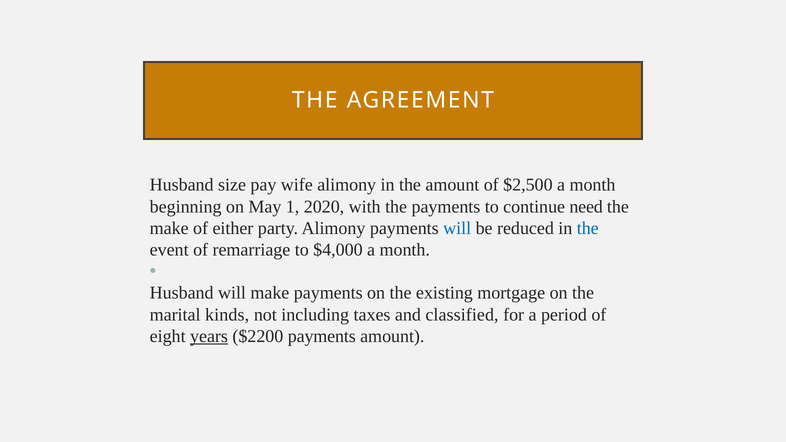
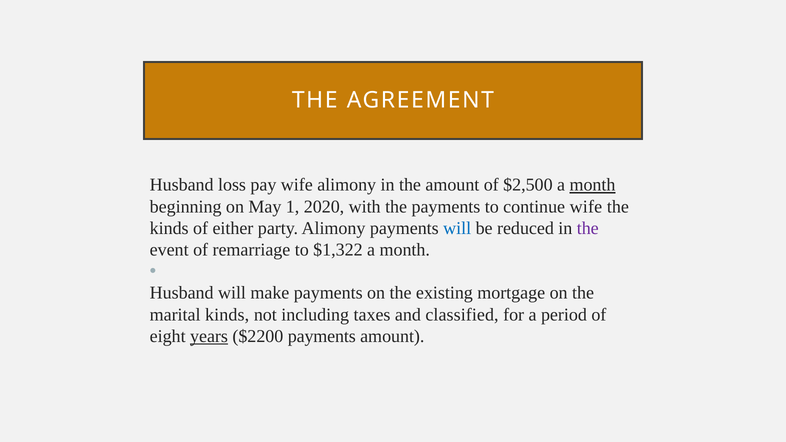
size: size -> loss
month at (592, 185) underline: none -> present
continue need: need -> wife
make at (169, 228): make -> kinds
the at (588, 228) colour: blue -> purple
$4,000: $4,000 -> $1,322
